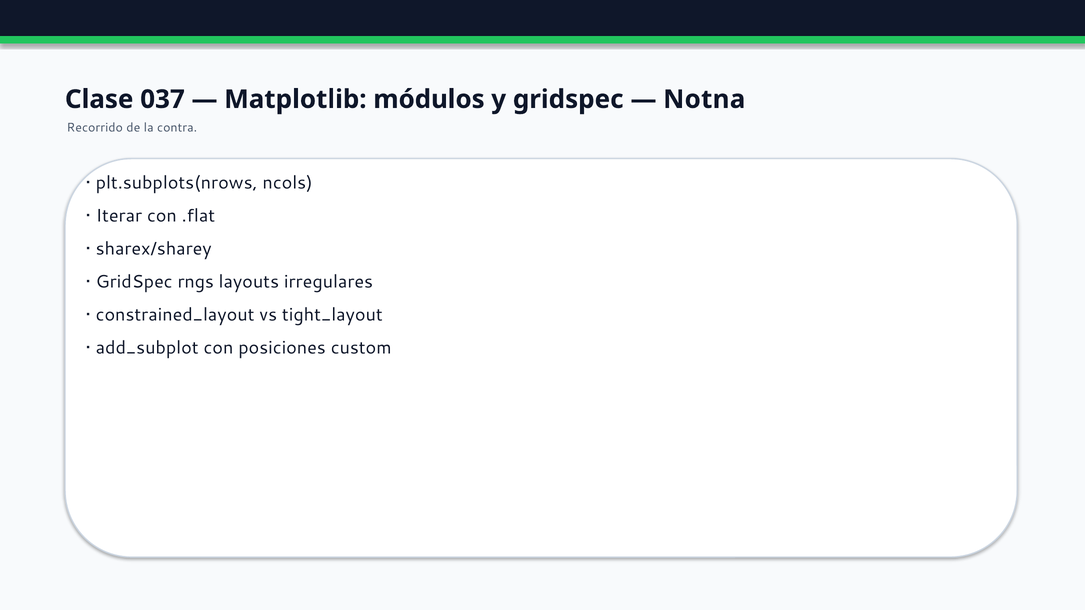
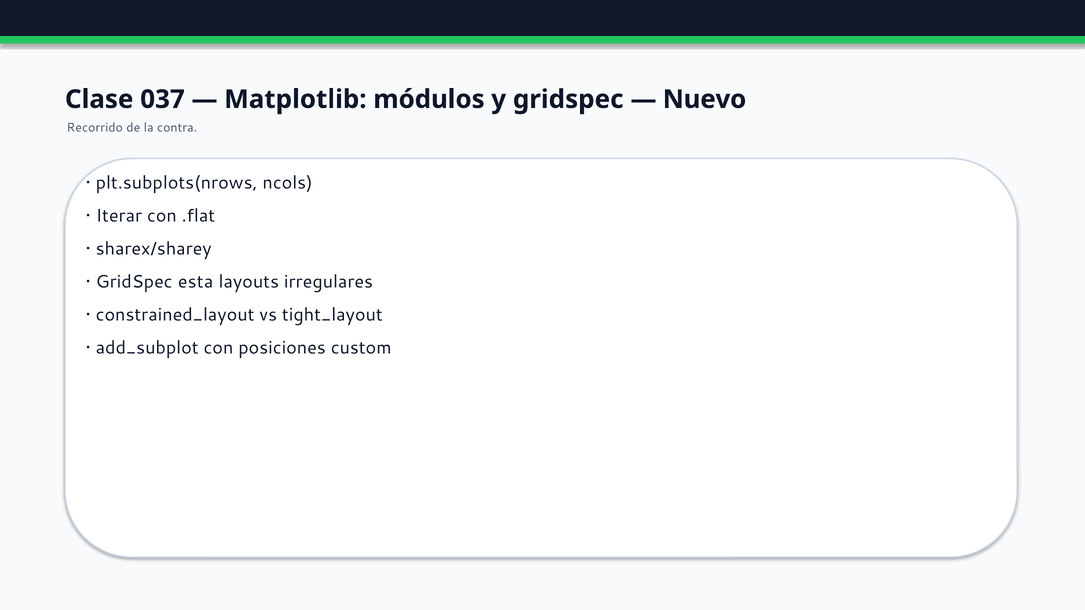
Notna: Notna -> Nuevo
rngs: rngs -> esta
